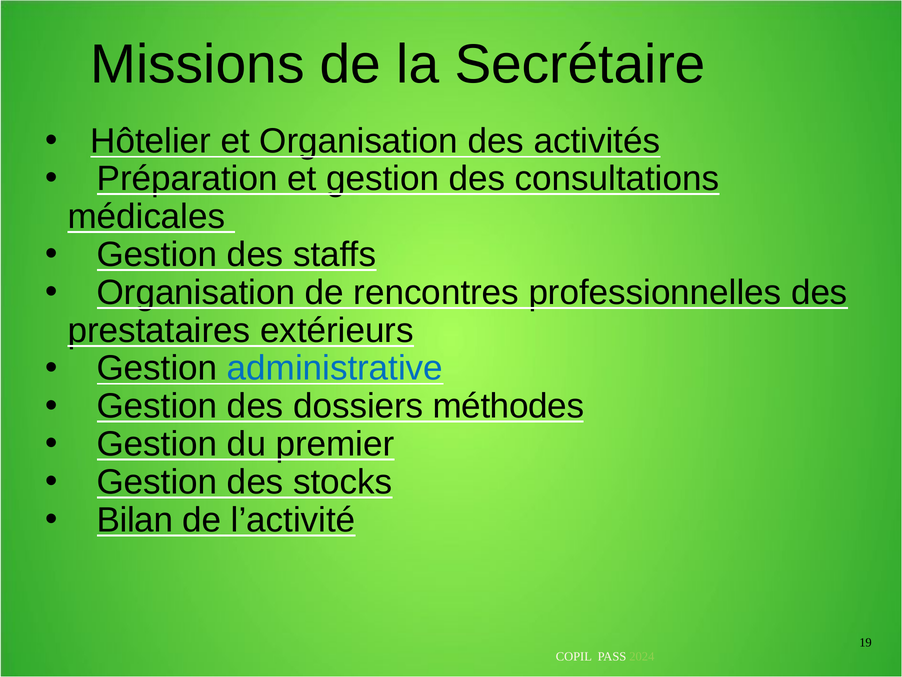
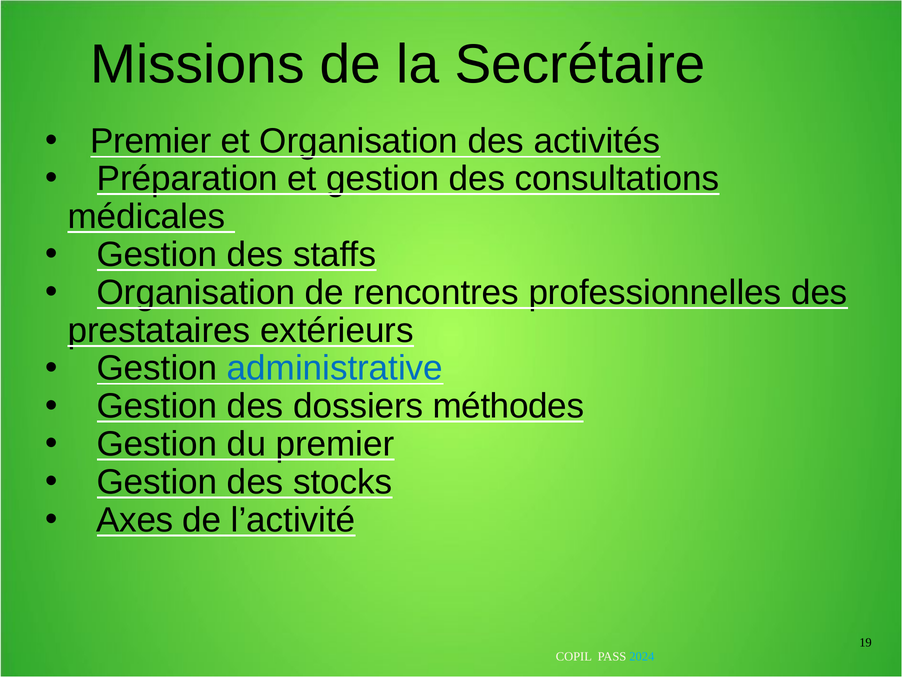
Hôtelier at (151, 141): Hôtelier -> Premier
Bilan: Bilan -> Axes
2024 colour: light green -> light blue
